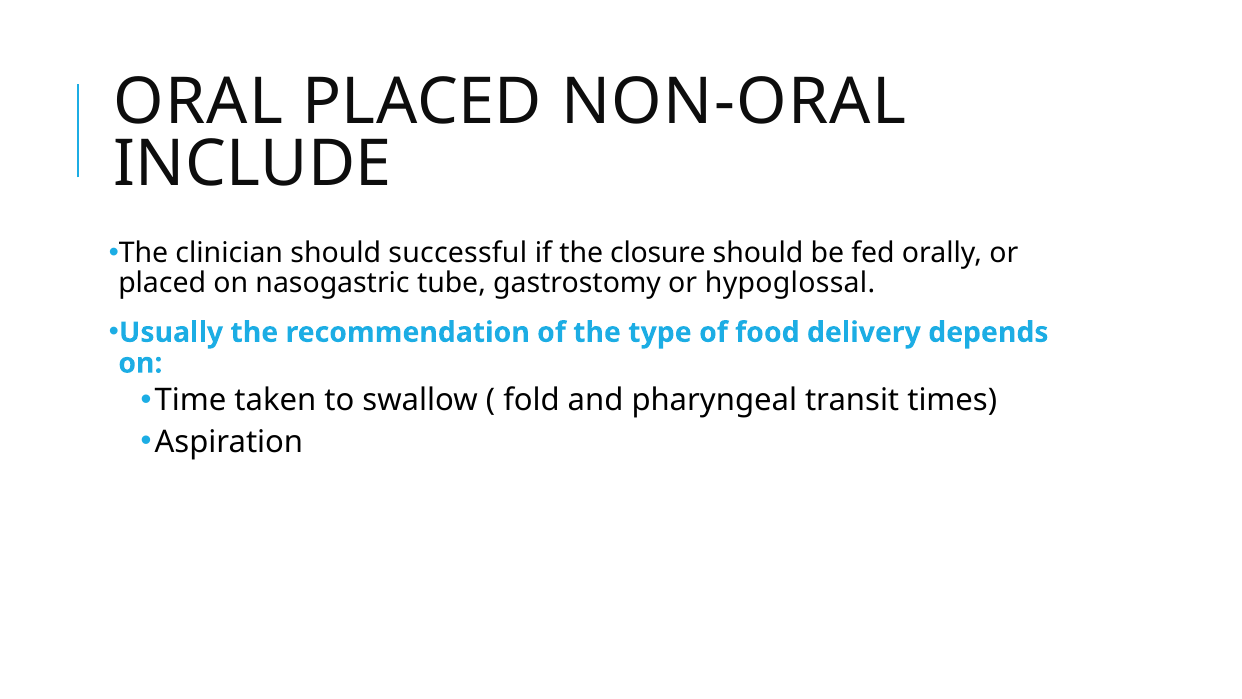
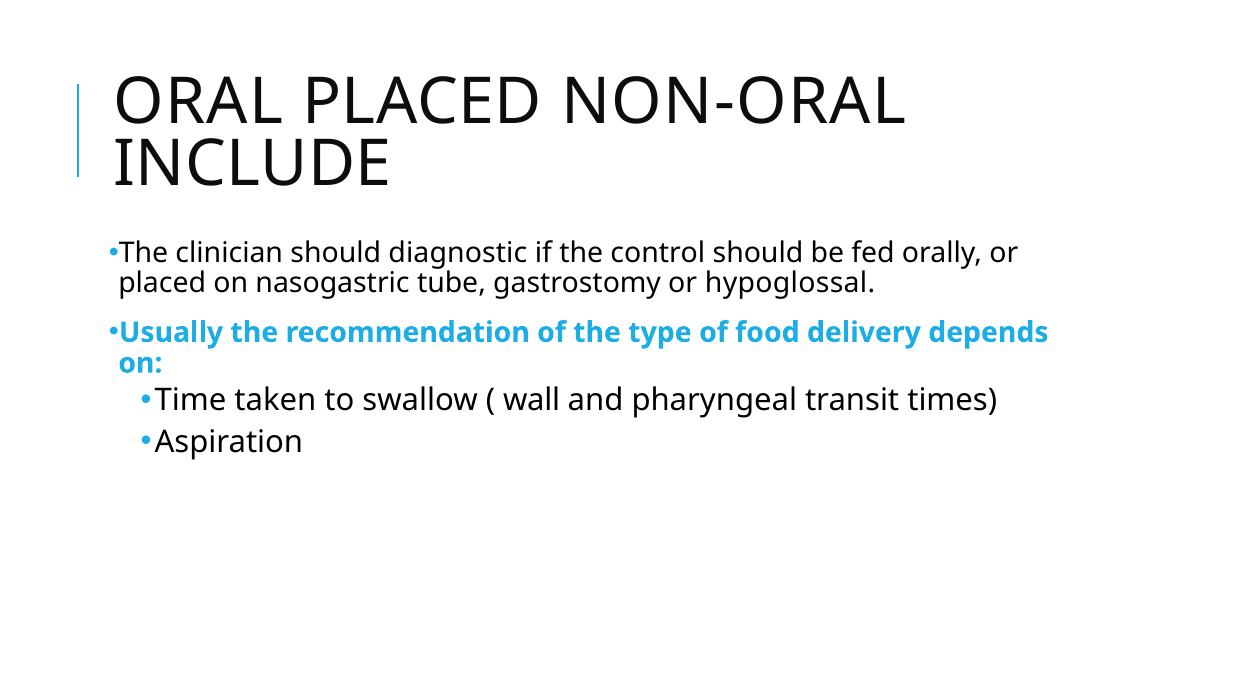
successful: successful -> diagnostic
closure: closure -> control
fold: fold -> wall
